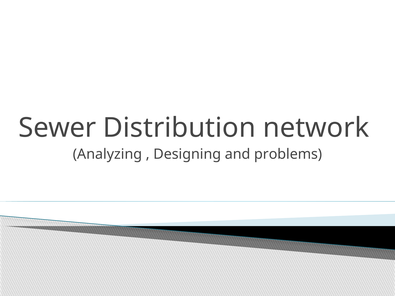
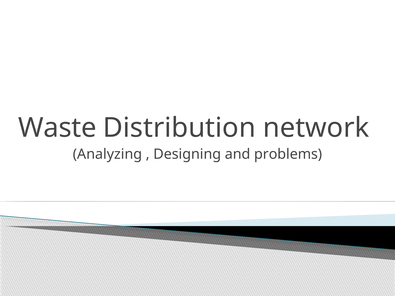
Sewer: Sewer -> Waste
